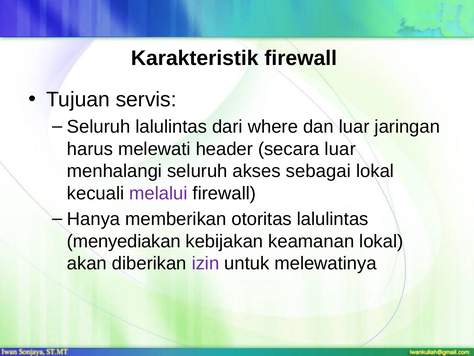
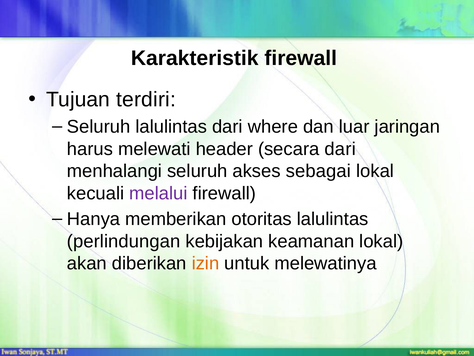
servis: servis -> terdiri
secara luar: luar -> dari
menyediakan: menyediakan -> perlindungan
izin colour: purple -> orange
